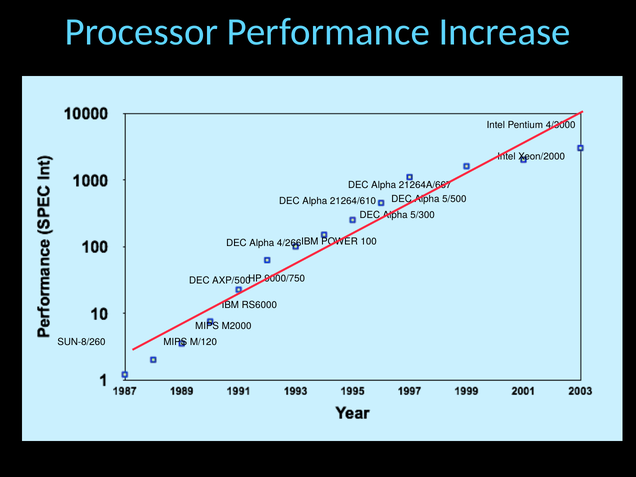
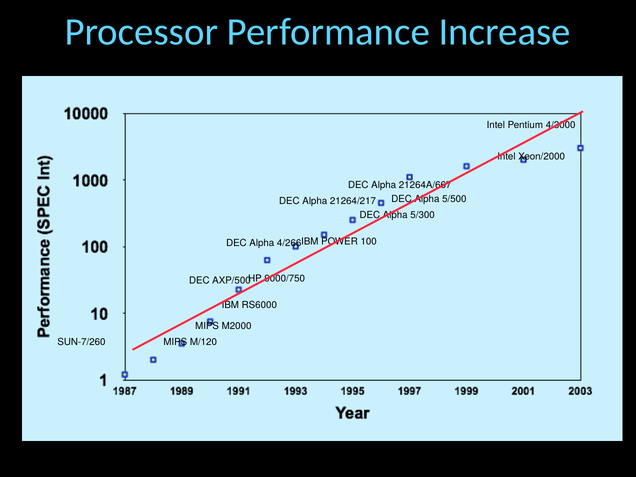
21264/610: 21264/610 -> 21264/217
SUN-8/260: SUN-8/260 -> SUN-7/260
